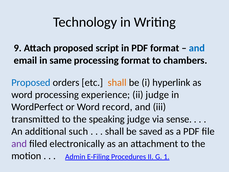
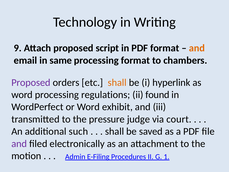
and at (197, 48) colour: blue -> orange
Proposed at (31, 82) colour: blue -> purple
experience: experience -> regulations
ii judge: judge -> found
record: record -> exhibit
speaking: speaking -> pressure
sense: sense -> court
